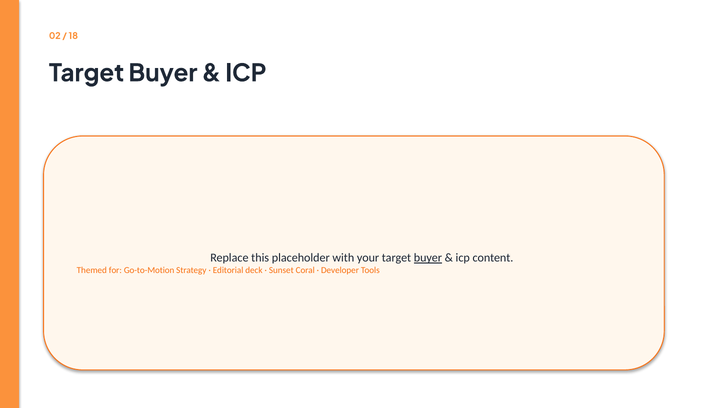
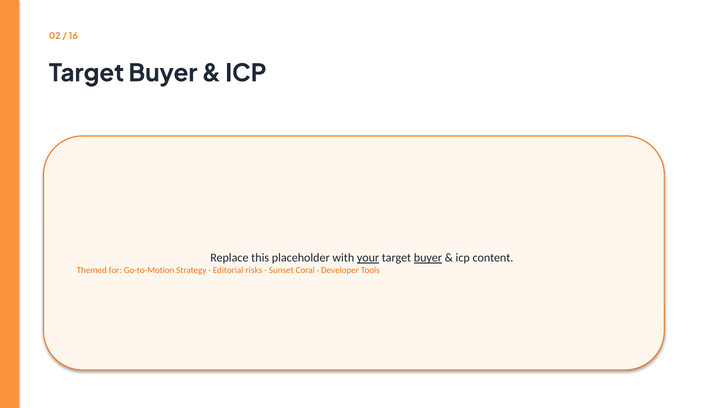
18: 18 -> 16
your underline: none -> present
deck: deck -> risks
